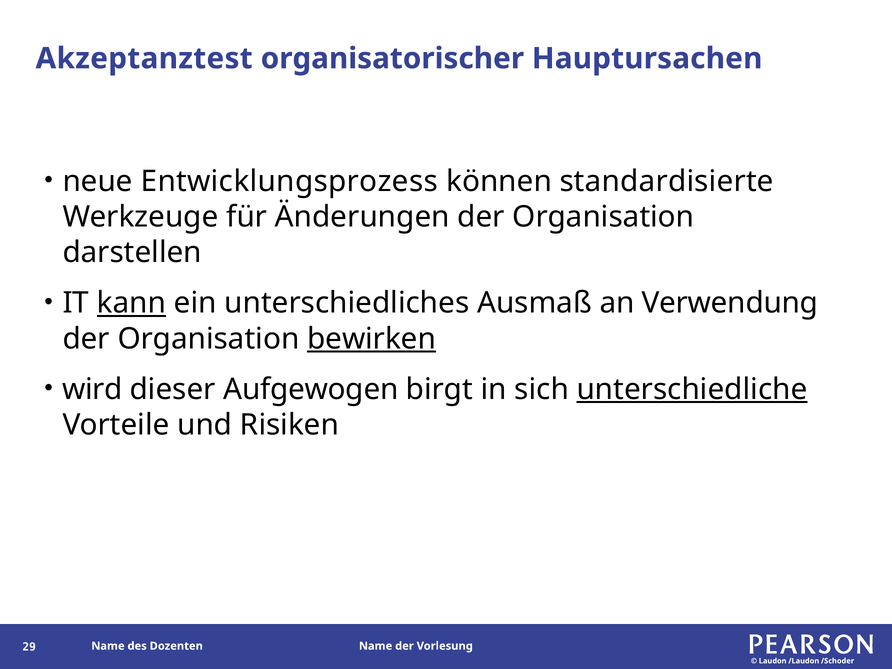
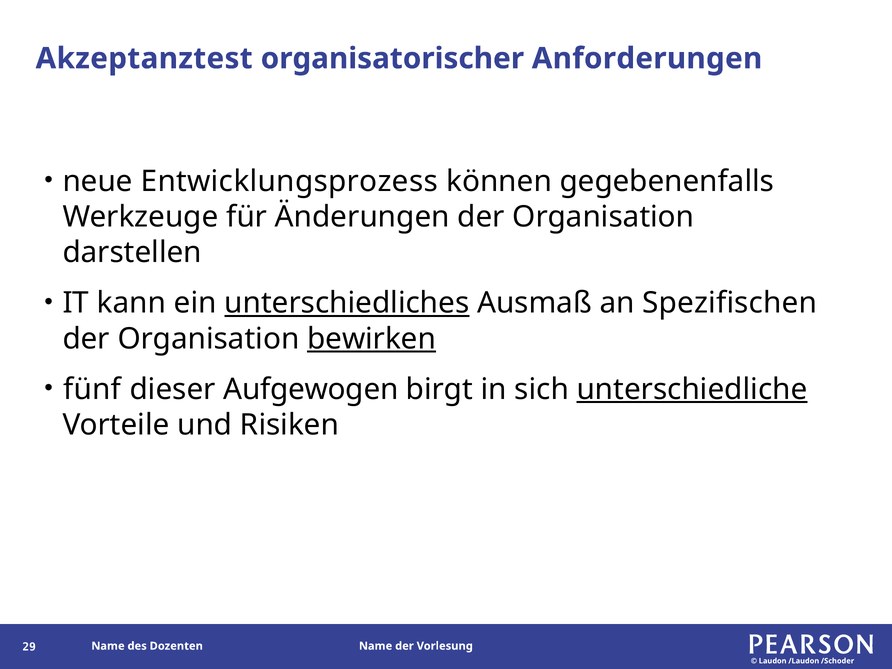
Hauptursachen: Hauptursachen -> Anforderungen
standardisierte: standardisierte -> gegebenenfalls
kann underline: present -> none
unterschiedliches underline: none -> present
Verwendung: Verwendung -> Spezifischen
wird: wird -> fünf
